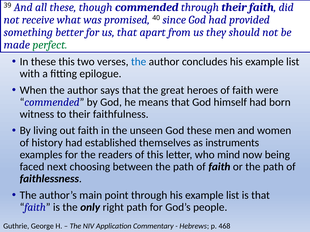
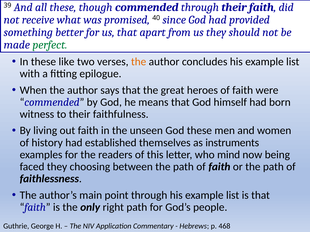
these this: this -> like
the at (139, 62) colour: blue -> orange
faced next: next -> they
